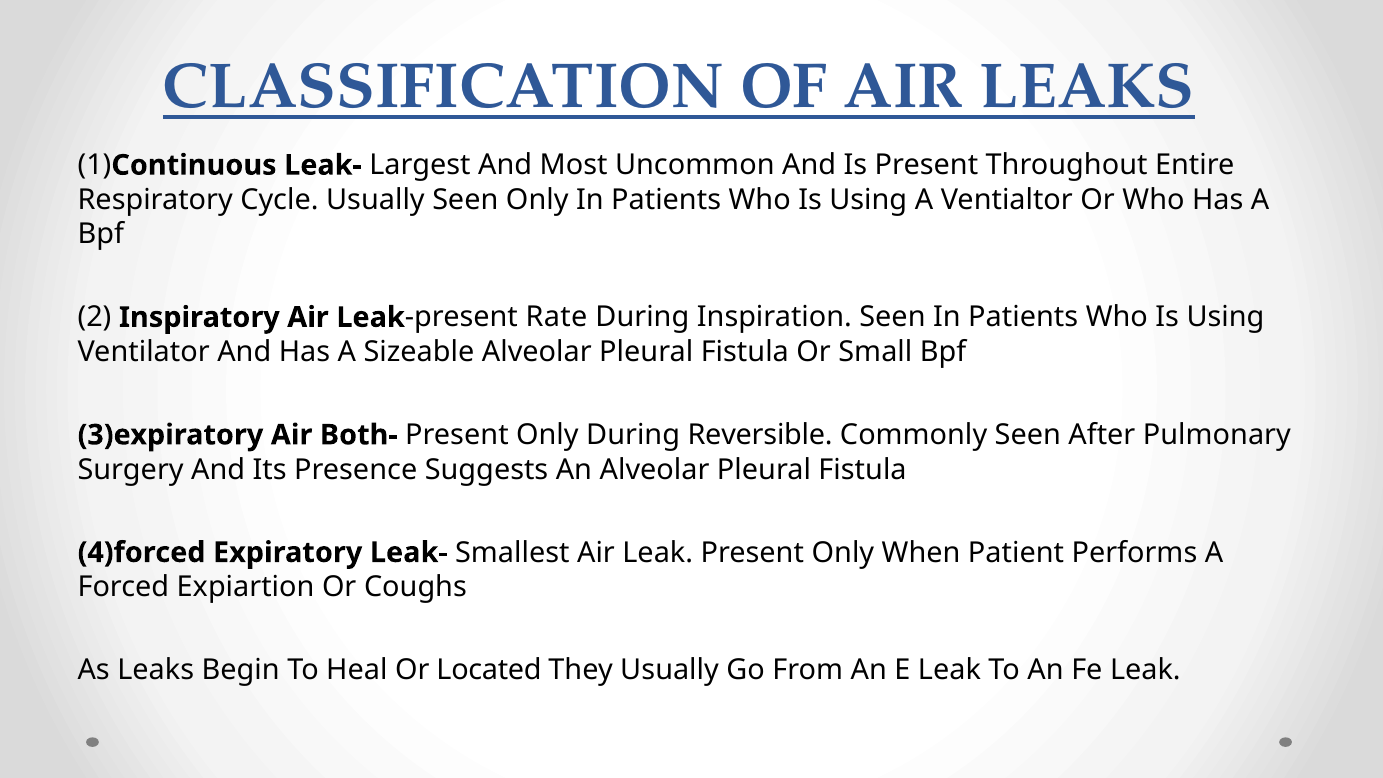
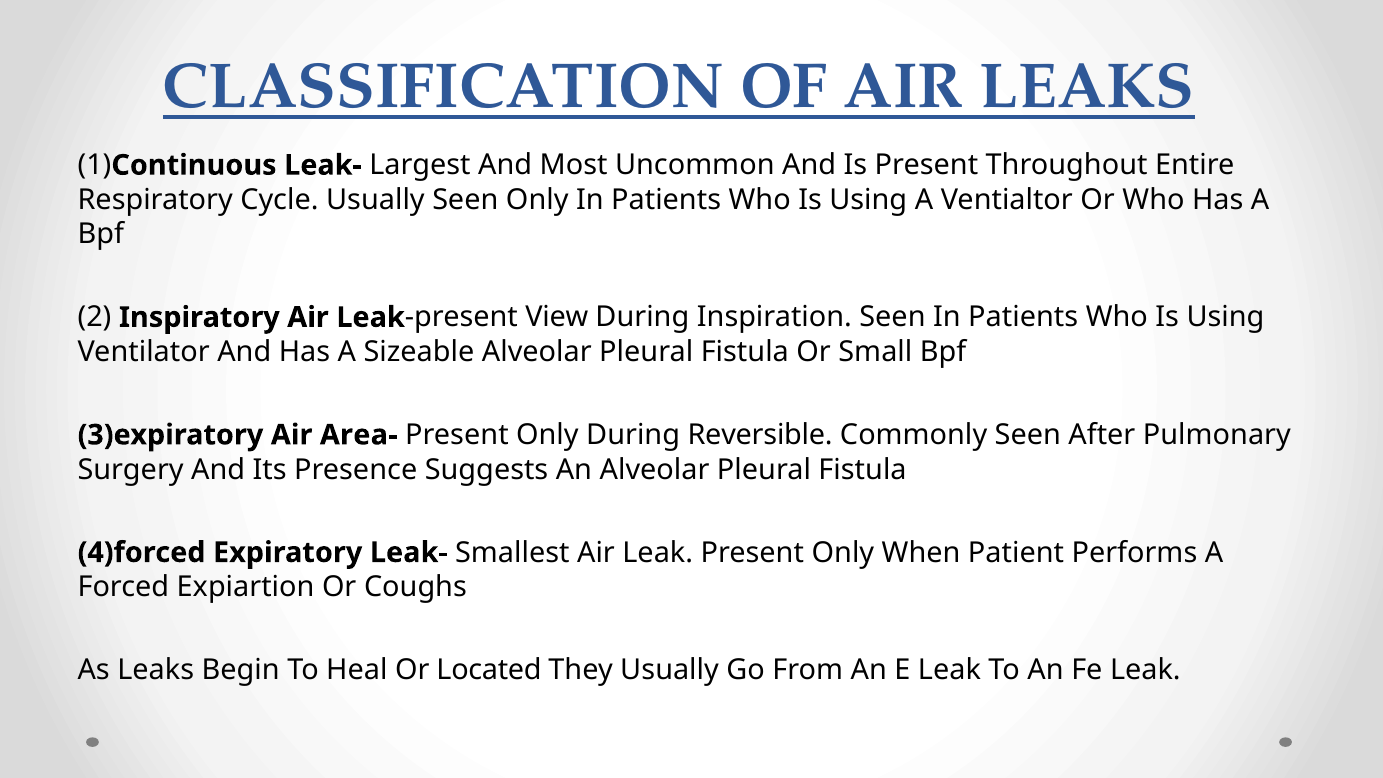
Rate: Rate -> View
Both-: Both- -> Area-
